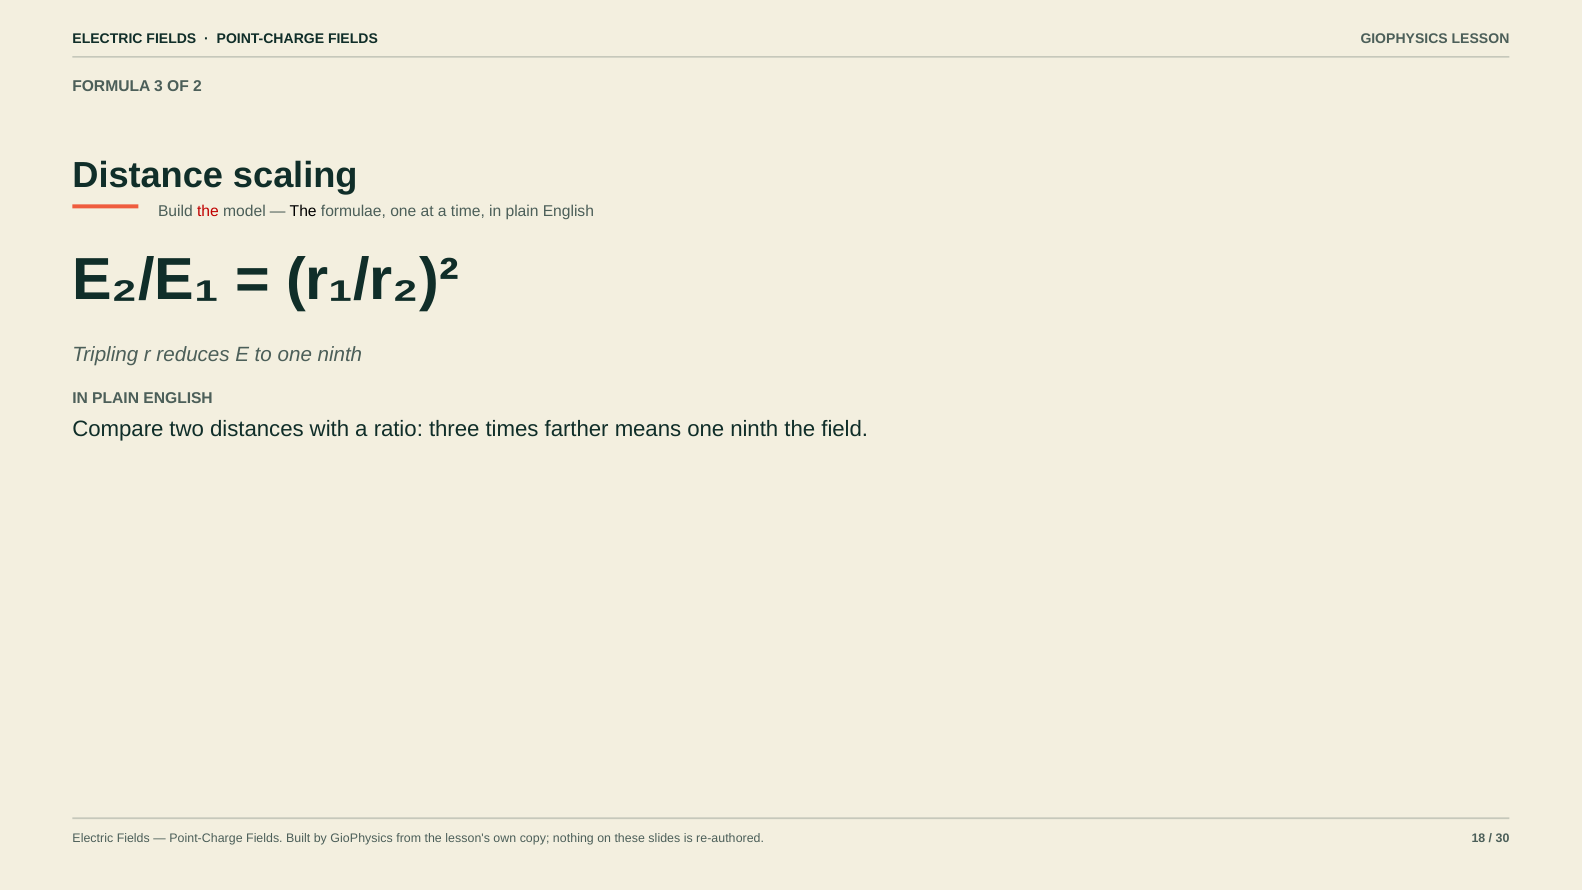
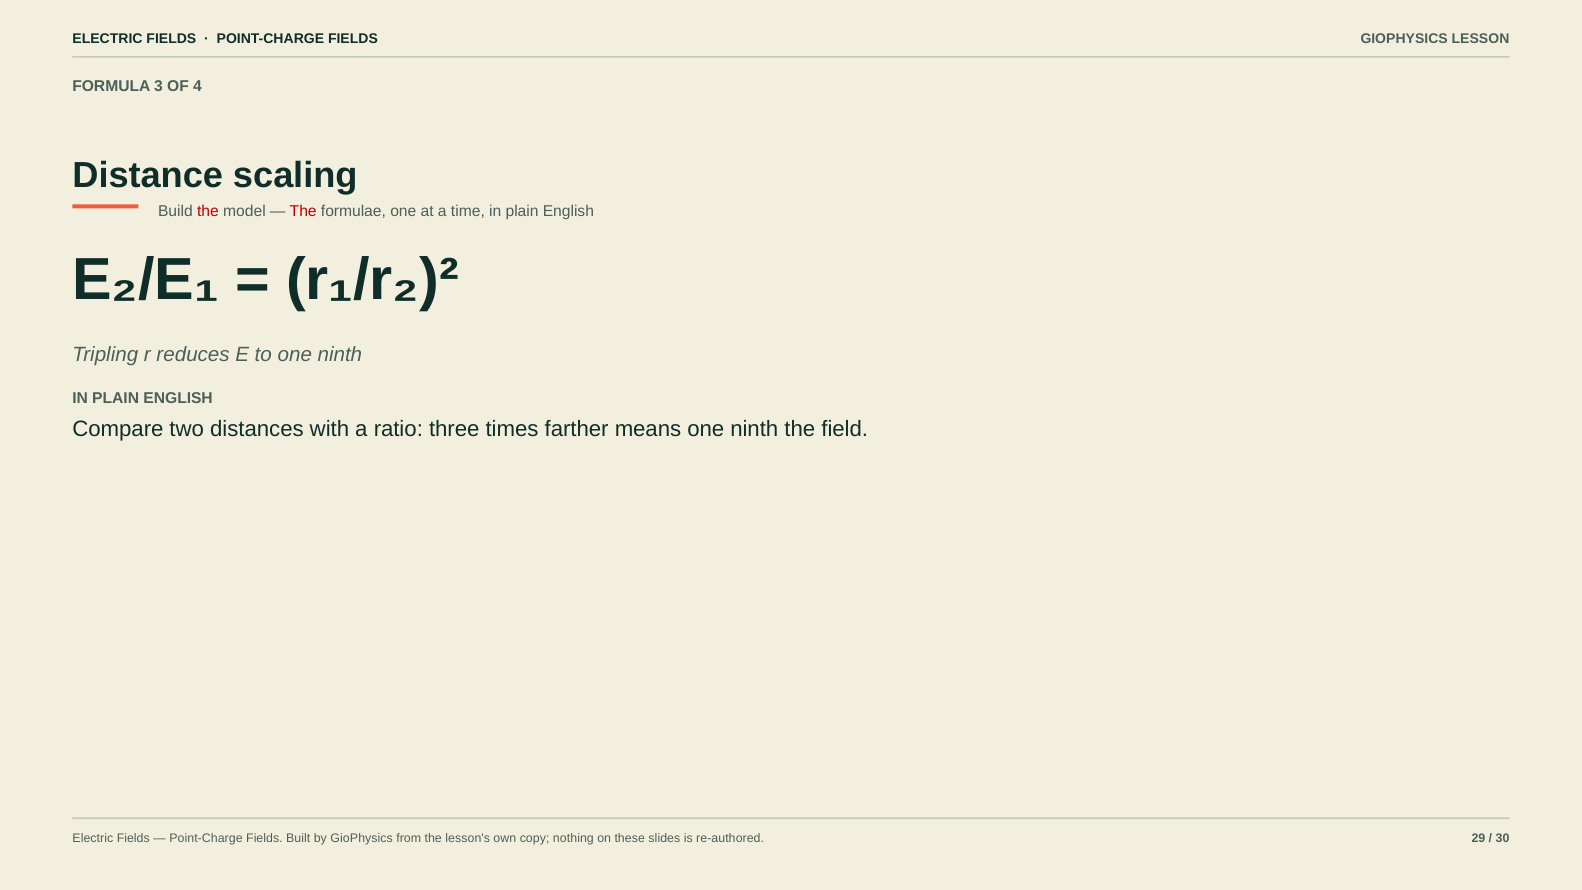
2: 2 -> 4
The at (303, 211) colour: black -> red
18: 18 -> 29
